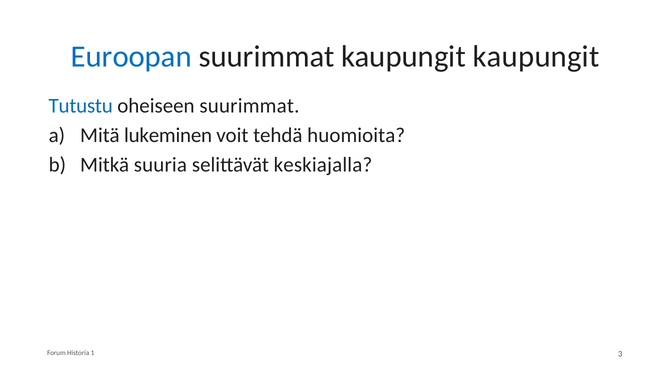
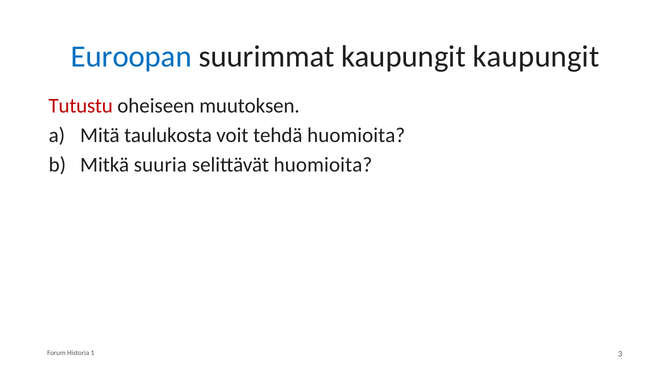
Tutustu colour: blue -> red
oheiseen suurimmat: suurimmat -> muutoksen
lukeminen: lukeminen -> taulukosta
selittävät keskiajalla: keskiajalla -> huomioita
